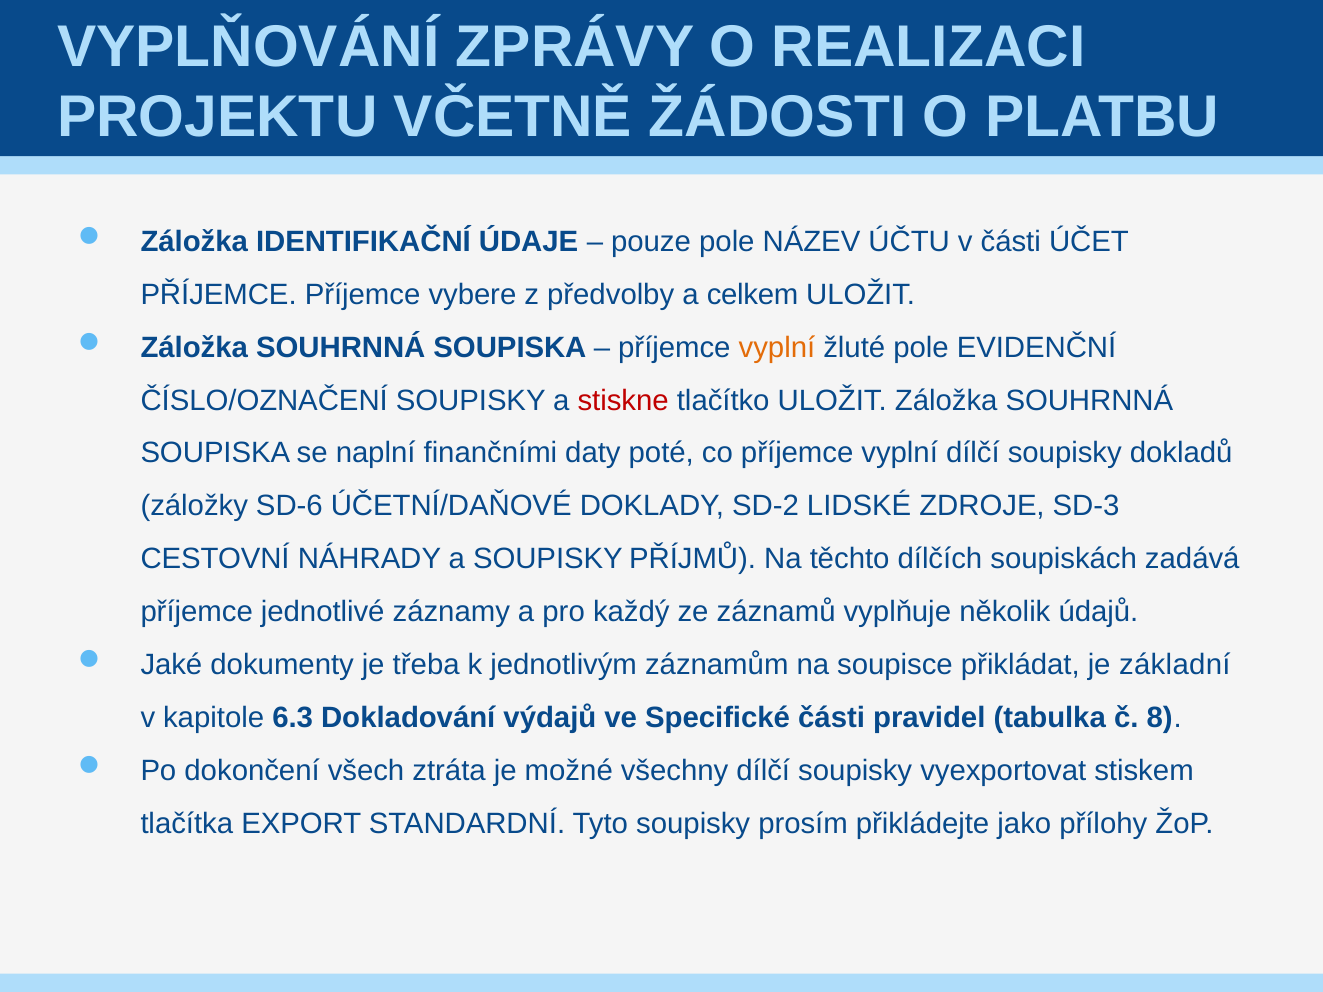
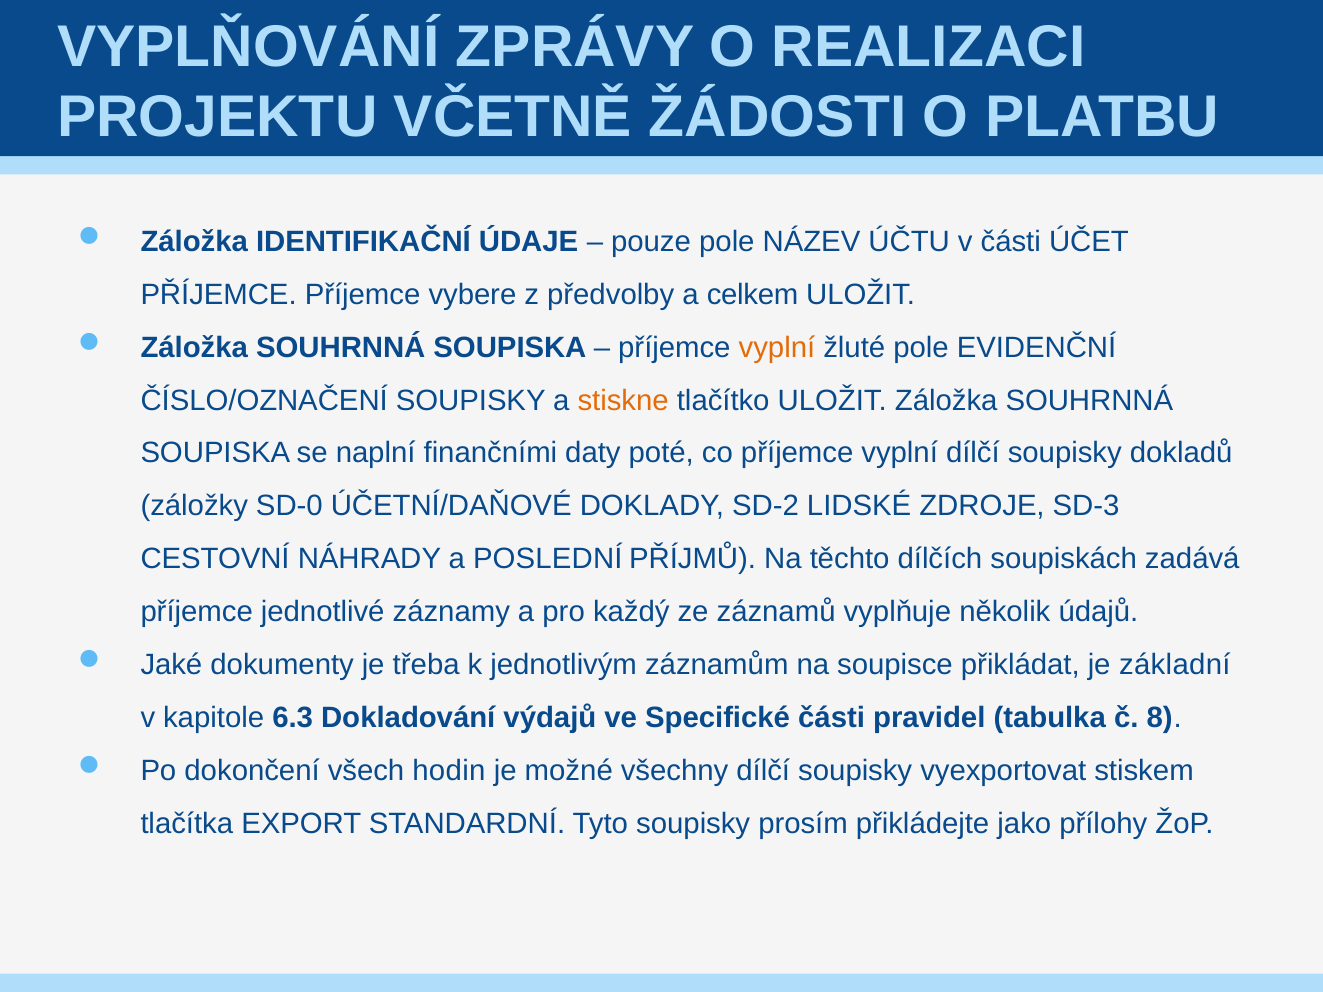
stiskne colour: red -> orange
SD-6: SD-6 -> SD-0
a SOUPISKY: SOUPISKY -> POSLEDNÍ
ztráta: ztráta -> hodin
